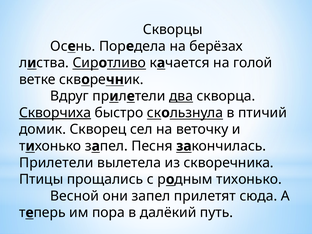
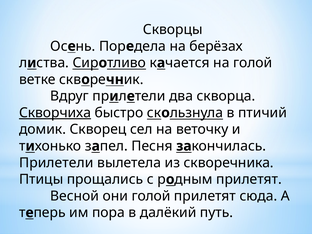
два underline: present -> none
тихонько at (249, 179): тихонько -> прилетят
они запел: запел -> голой
